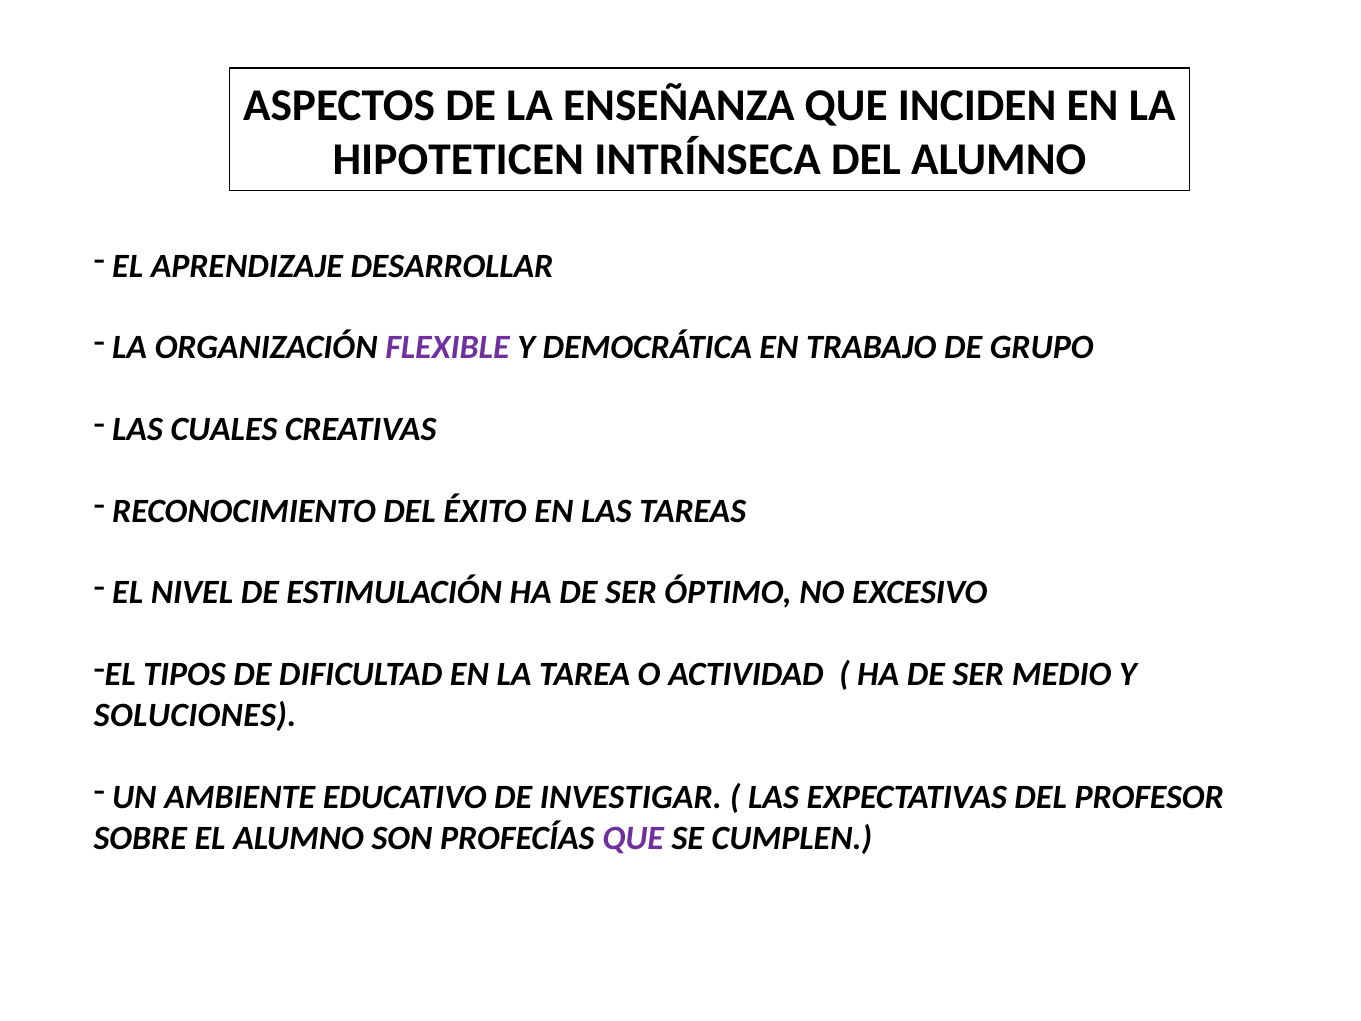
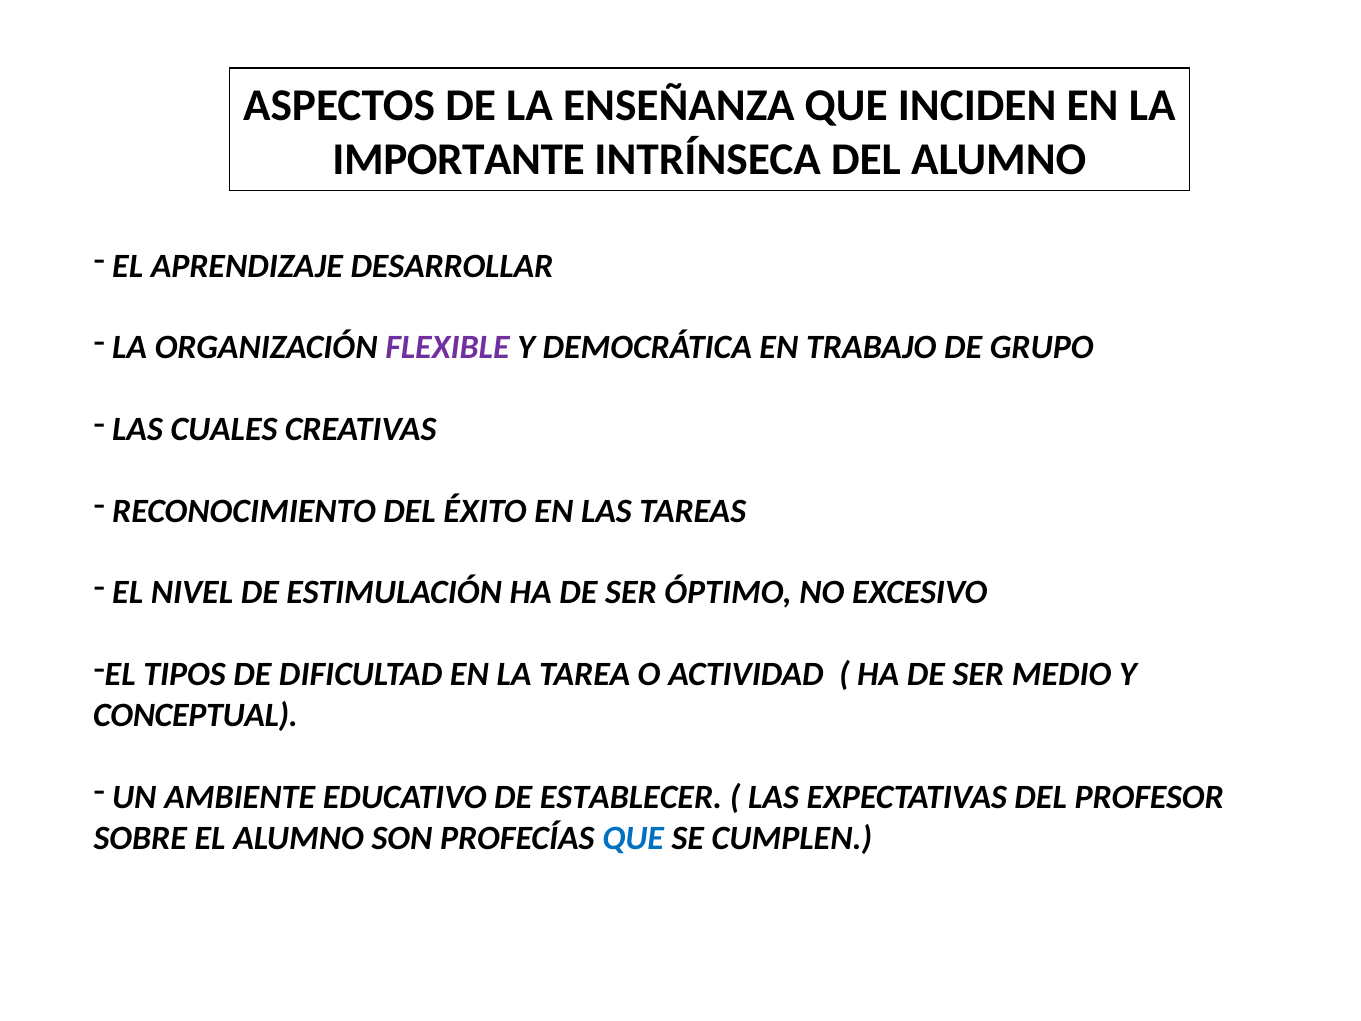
HIPOTETICEN: HIPOTETICEN -> IMPORTANTE
SOLUCIONES: SOLUCIONES -> CONCEPTUAL
INVESTIGAR: INVESTIGAR -> ESTABLECER
QUE at (633, 838) colour: purple -> blue
